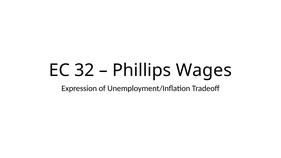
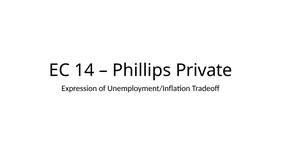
32: 32 -> 14
Wages: Wages -> Private
